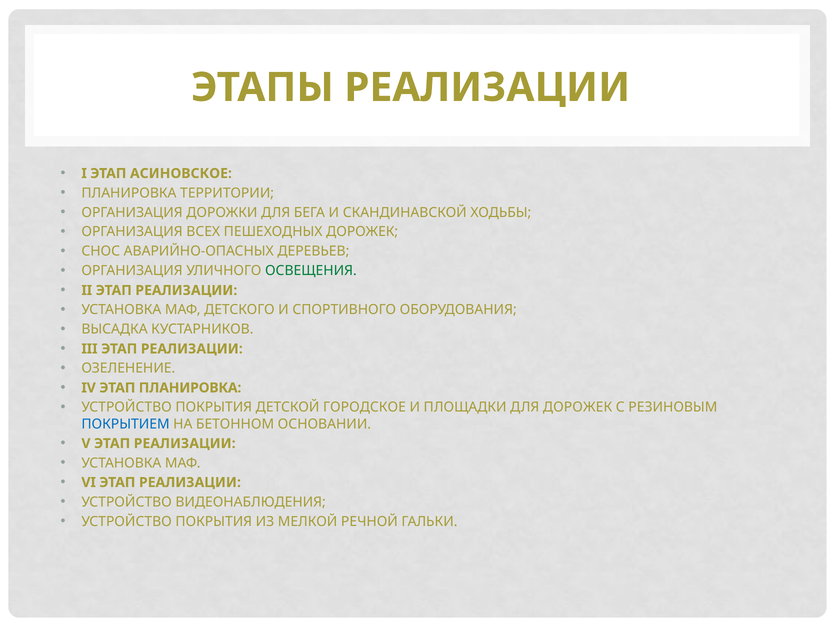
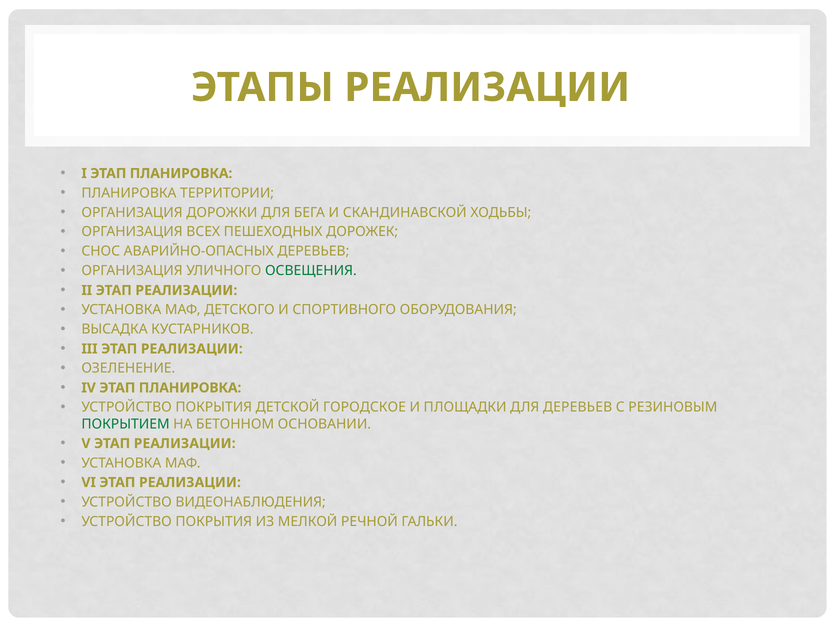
I ЭТАП АСИНОВСКОЕ: АСИНОВСКОЕ -> ПЛАНИРОВКА
ДЛЯ ДОРОЖЕК: ДОРОЖЕК -> ДЕРЕВЬЕВ
ПОКРЫТИЕМ colour: blue -> green
